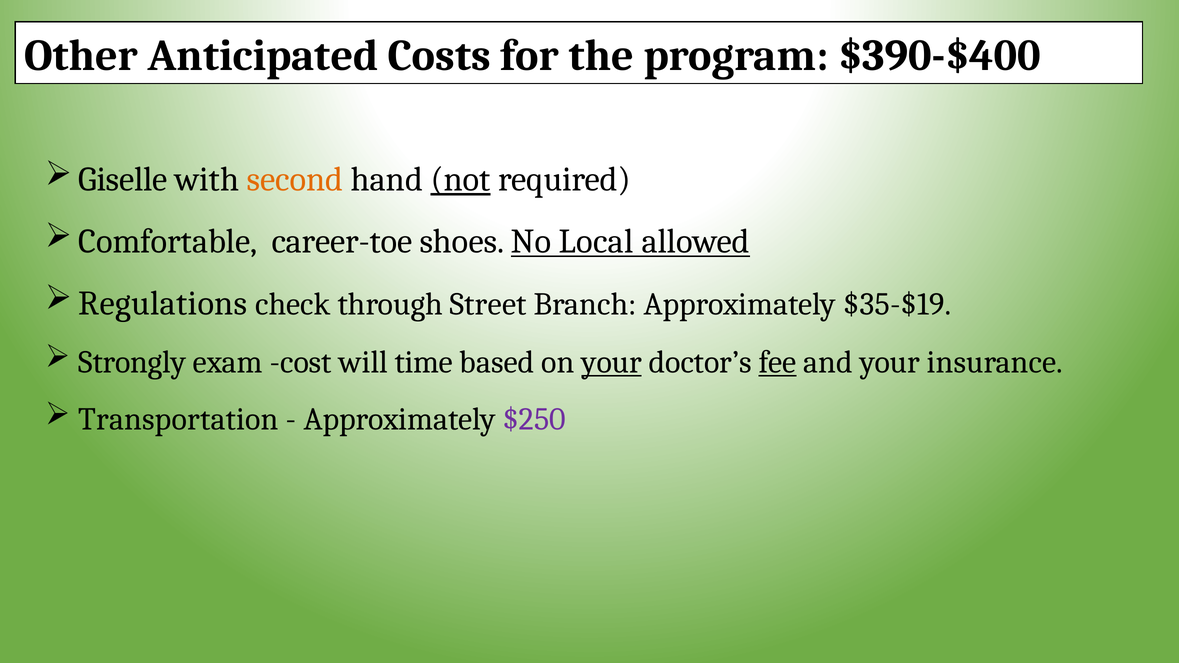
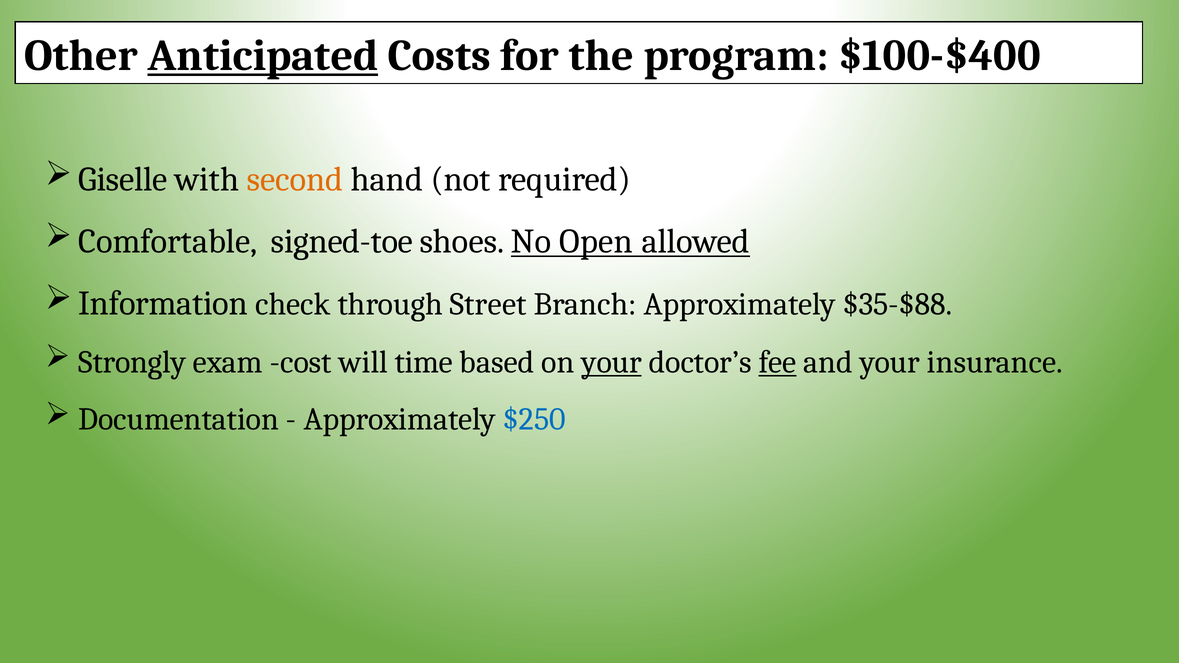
Anticipated underline: none -> present
$390-$400: $390-$400 -> $100-$400
not underline: present -> none
career-toe: career-toe -> signed-toe
Local: Local -> Open
Regulations: Regulations -> Information
$35-$19: $35-$19 -> $35-$88
Transportation: Transportation -> Documentation
$250 colour: purple -> blue
